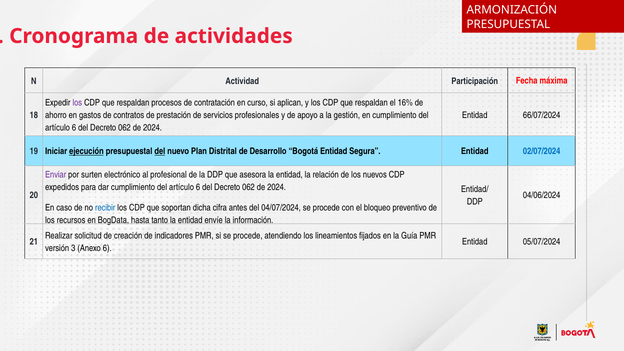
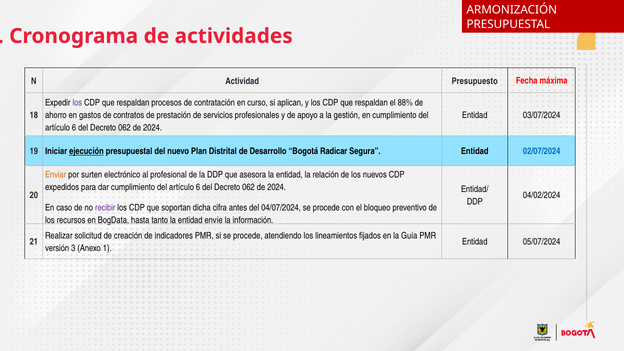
Participación: Participación -> Presupuesto
16%: 16% -> 88%
66/07/2024: 66/07/2024 -> 03/07/2024
del at (160, 151) underline: present -> none
Bogotá Entidad: Entidad -> Radicar
Enviar colour: purple -> orange
04/06/2024: 04/06/2024 -> 04/02/2024
recibir colour: blue -> purple
Anexo 6: 6 -> 1
